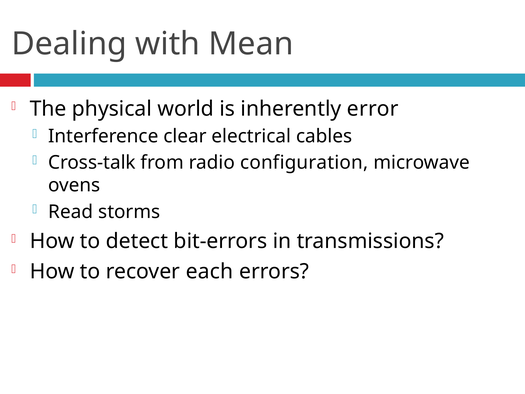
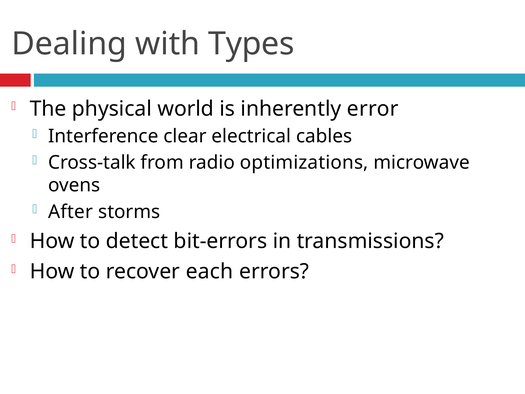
Mean: Mean -> Types
configuration: configuration -> optimizations
Read: Read -> After
